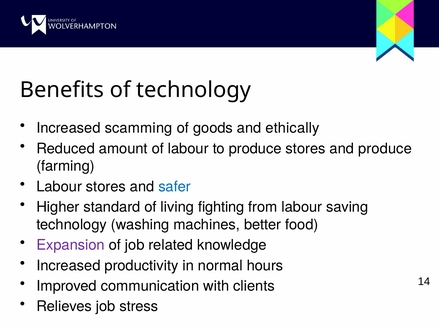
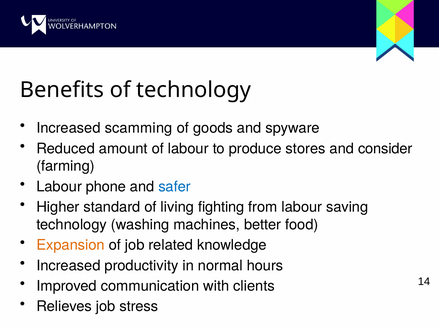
ethically: ethically -> spyware
and produce: produce -> consider
Labour stores: stores -> phone
Expansion colour: purple -> orange
